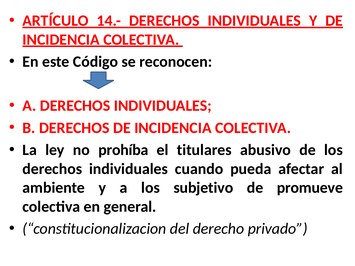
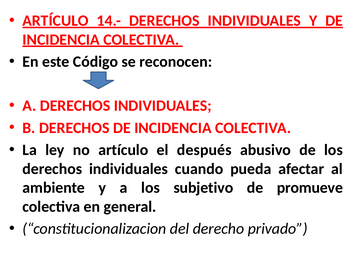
no prohíba: prohíba -> artículo
titulares: titulares -> después
